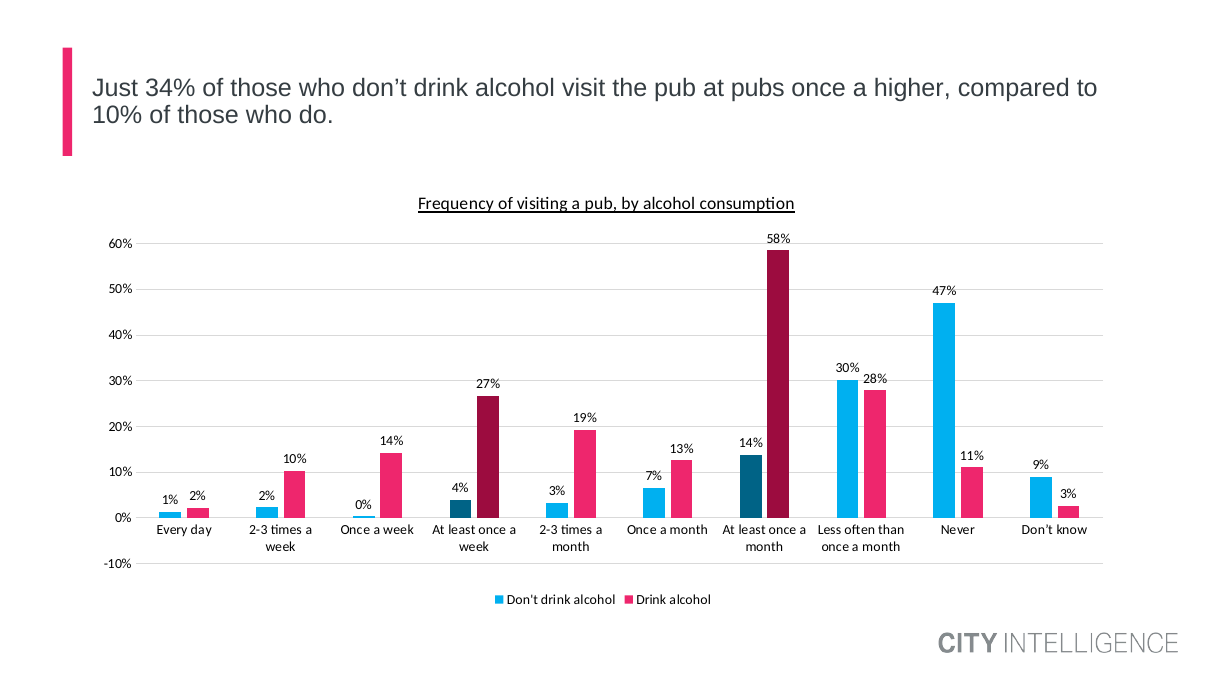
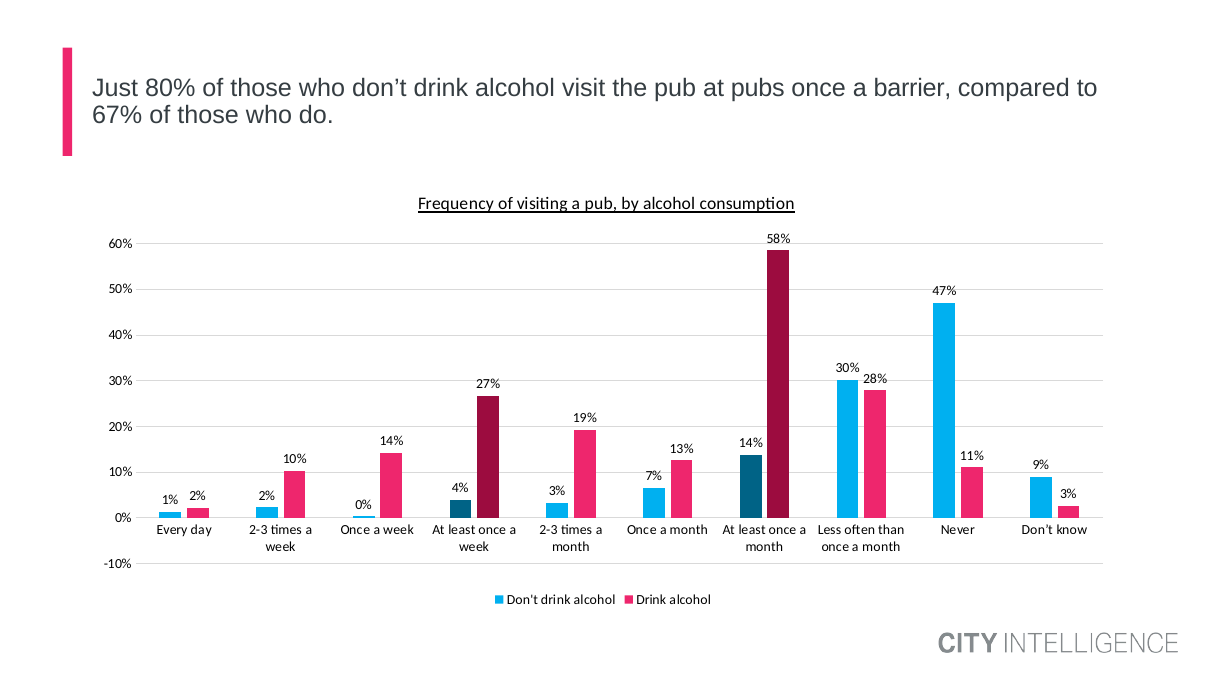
34%: 34% -> 80%
higher: higher -> barrier
10% at (117, 115): 10% -> 67%
